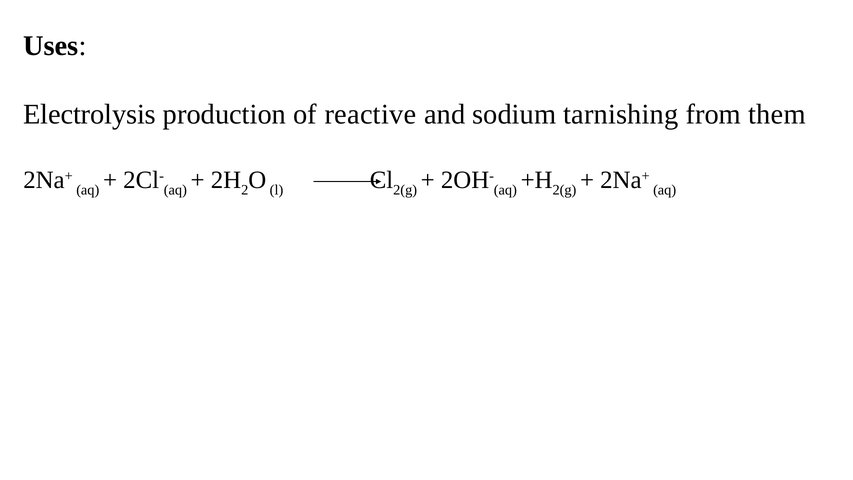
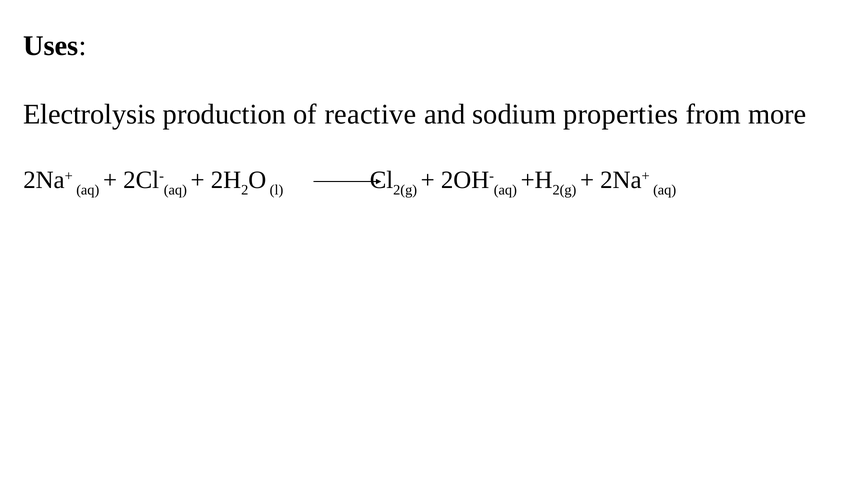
tarnishing: tarnishing -> properties
them: them -> more
